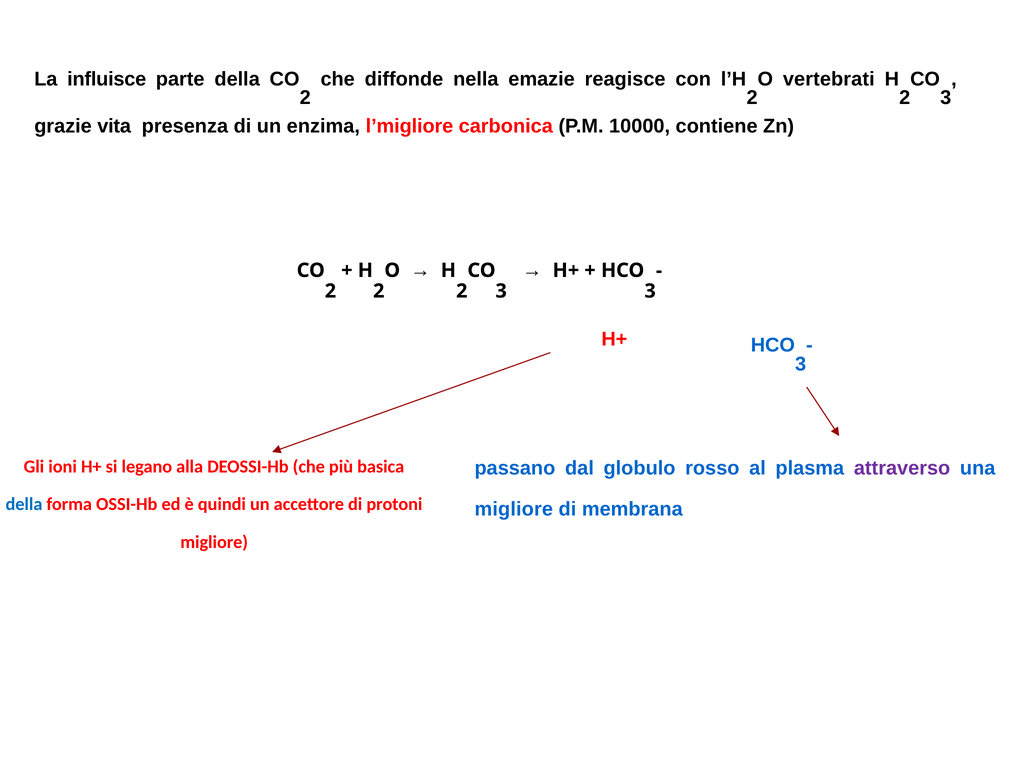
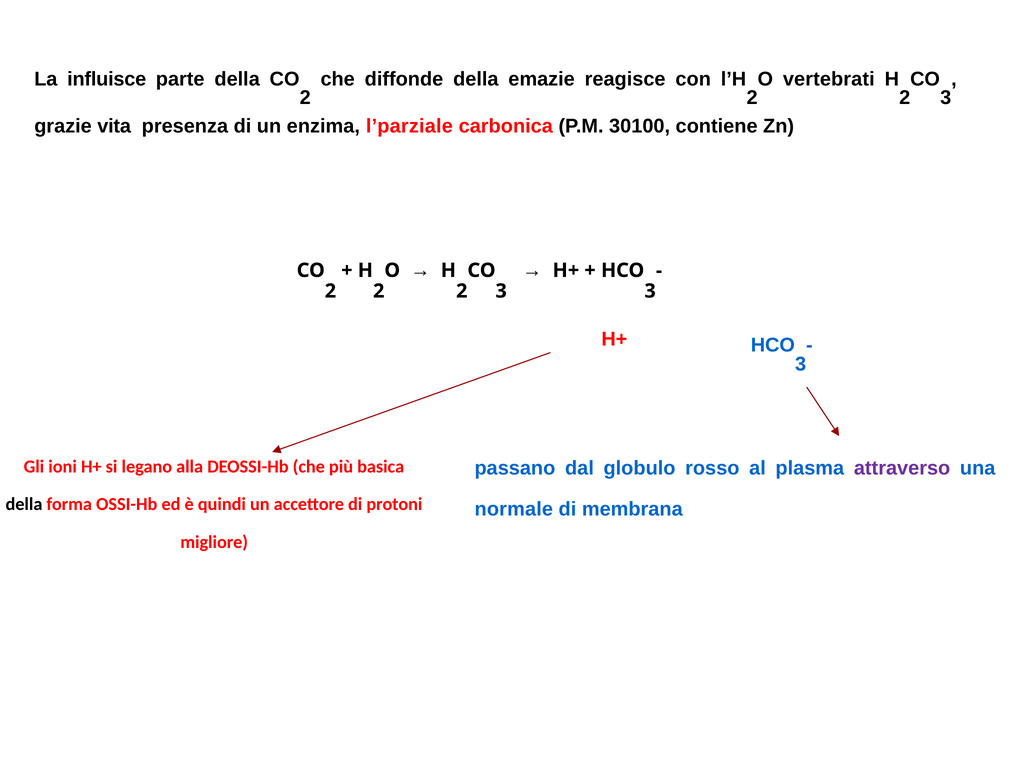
diffonde nella: nella -> della
l’migliore: l’migliore -> l’parziale
10000: 10000 -> 30100
della at (24, 504) colour: blue -> black
migliore at (514, 509): migliore -> normale
